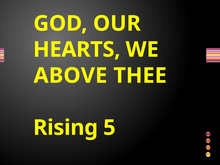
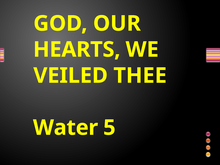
ABOVE: ABOVE -> VEILED
Rising: Rising -> Water
